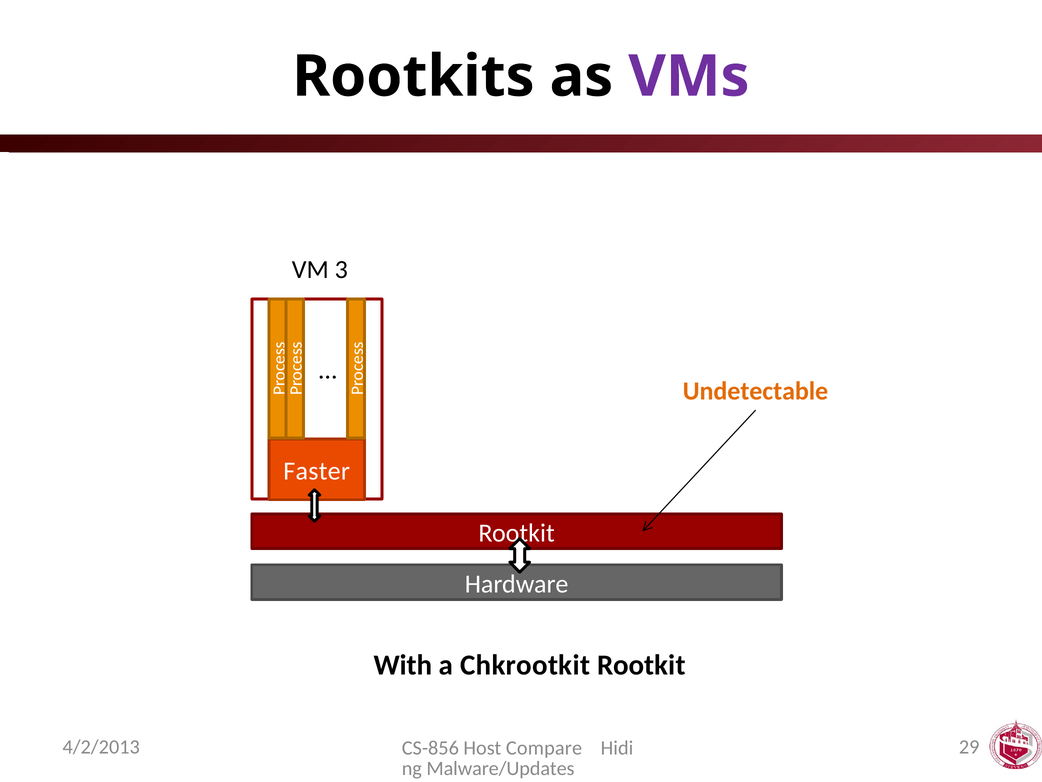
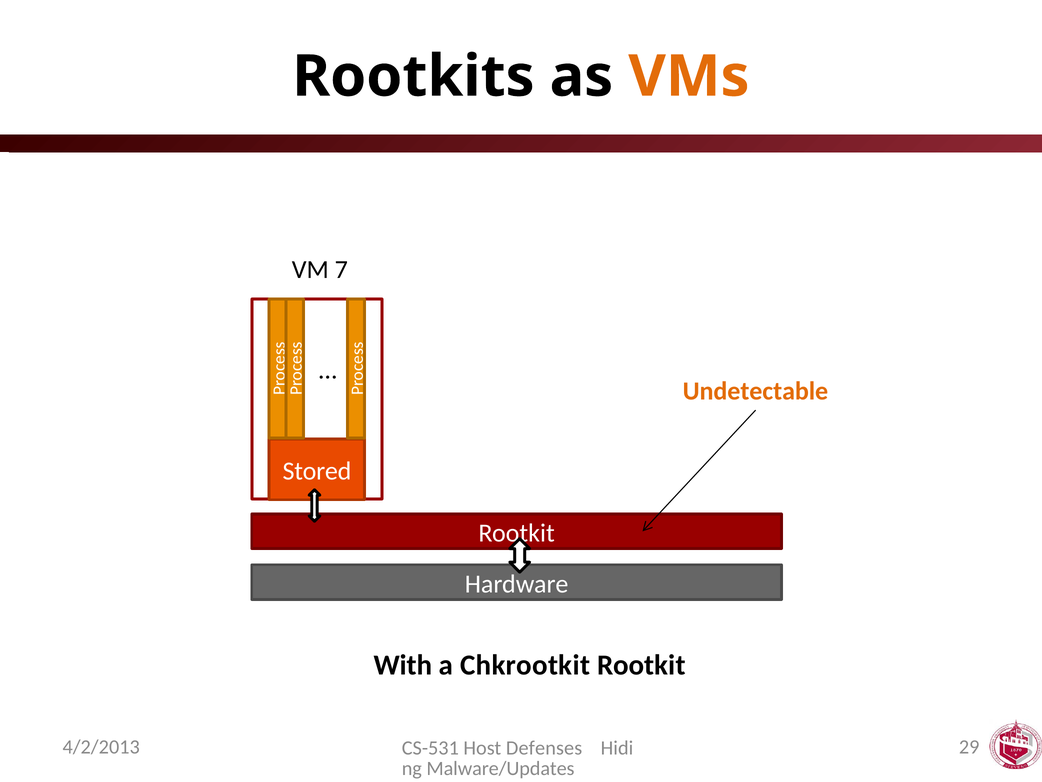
VMs colour: purple -> orange
3: 3 -> 7
Faster: Faster -> Stored
CS-856: CS-856 -> CS-531
Compare: Compare -> Defenses
